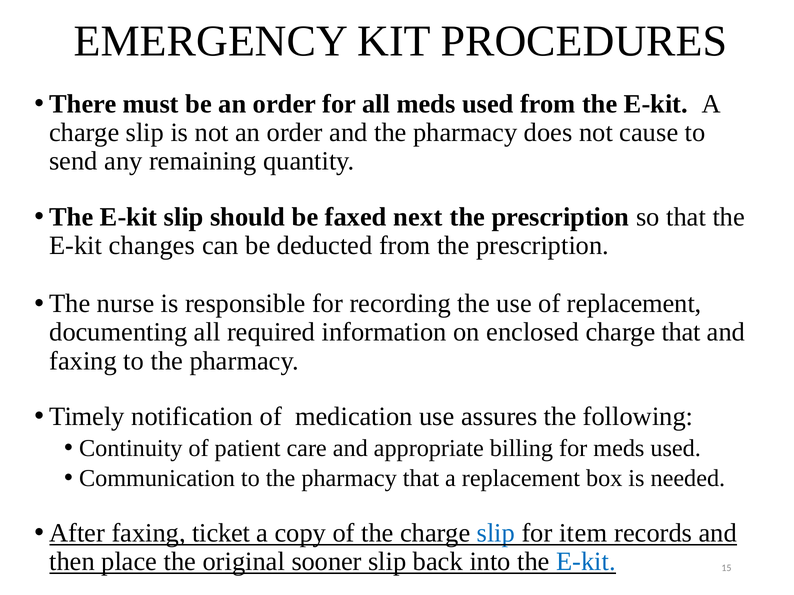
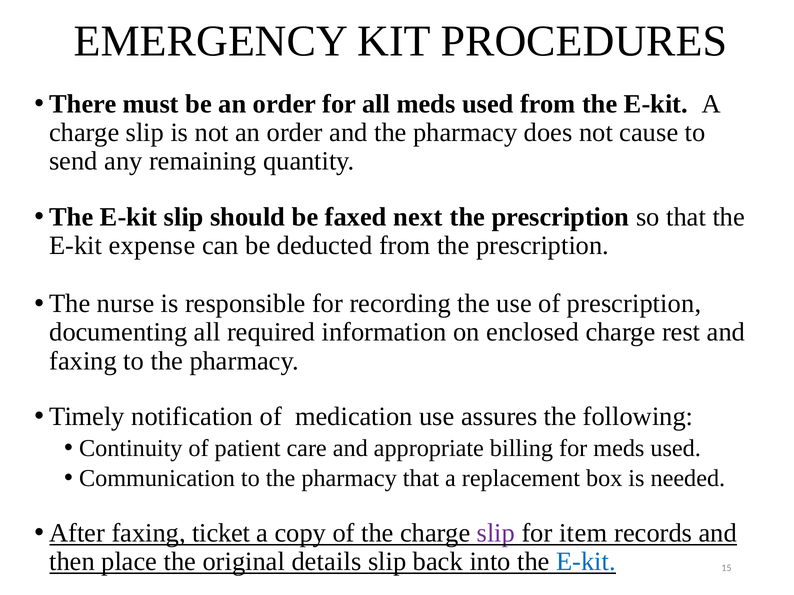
changes: changes -> expense
of replacement: replacement -> prescription
charge that: that -> rest
slip at (496, 533) colour: blue -> purple
sooner: sooner -> details
